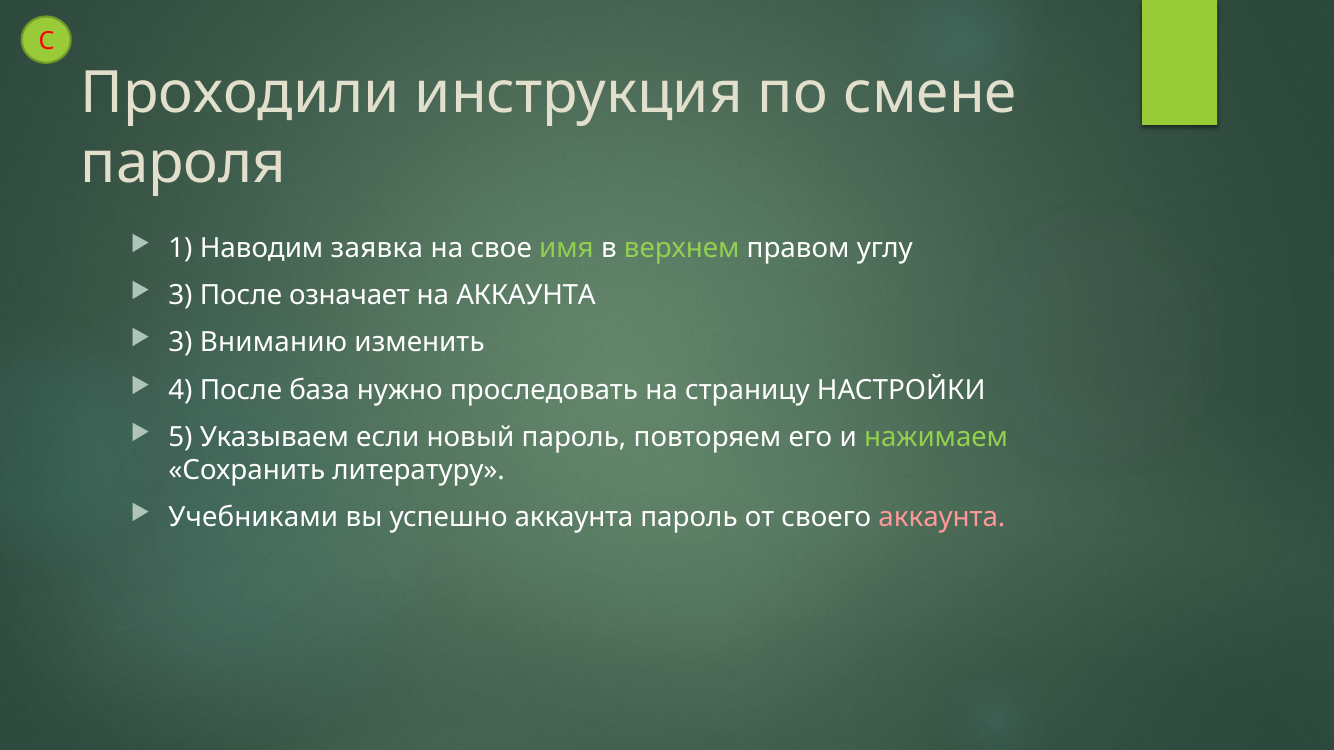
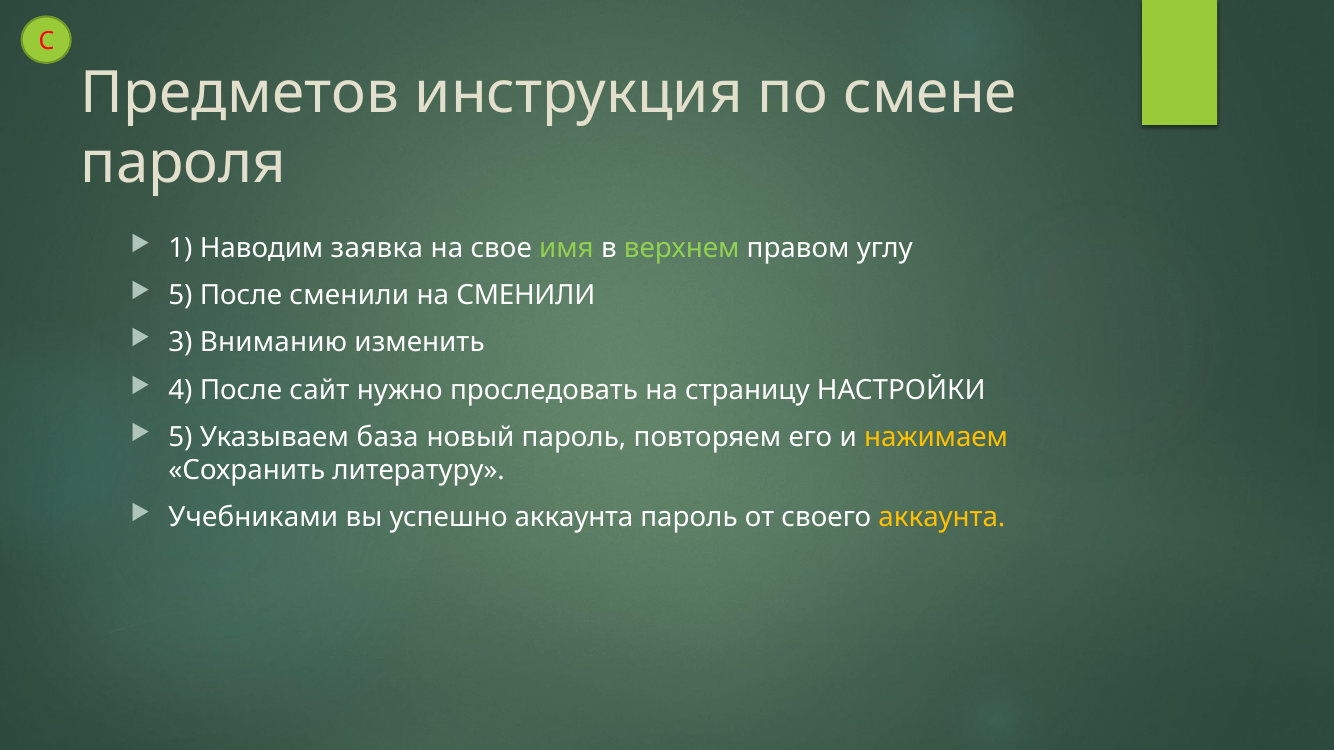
Проходили: Проходили -> Предметов
3 at (180, 296): 3 -> 5
После означает: означает -> сменили
на АККАУНТА: АККАУНТА -> СМЕНИЛИ
база: база -> сайт
если: если -> база
нажимаем colour: light green -> yellow
аккаунта at (942, 518) colour: pink -> yellow
